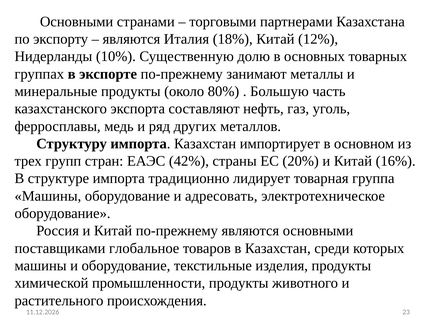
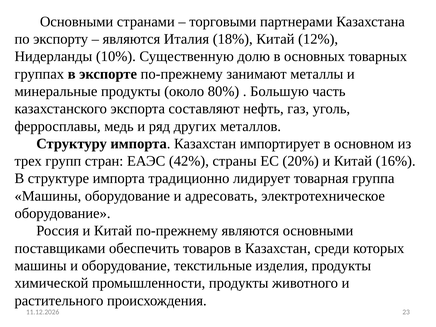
глобальное: глобальное -> обеспечить
